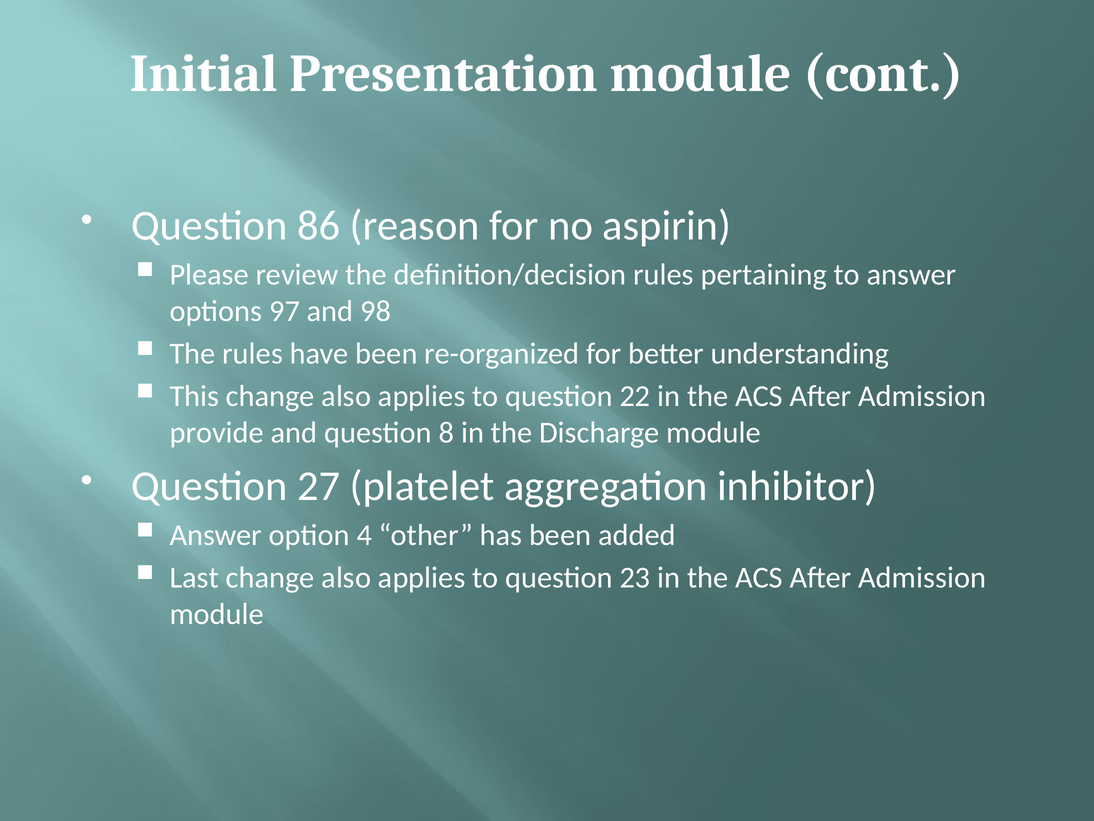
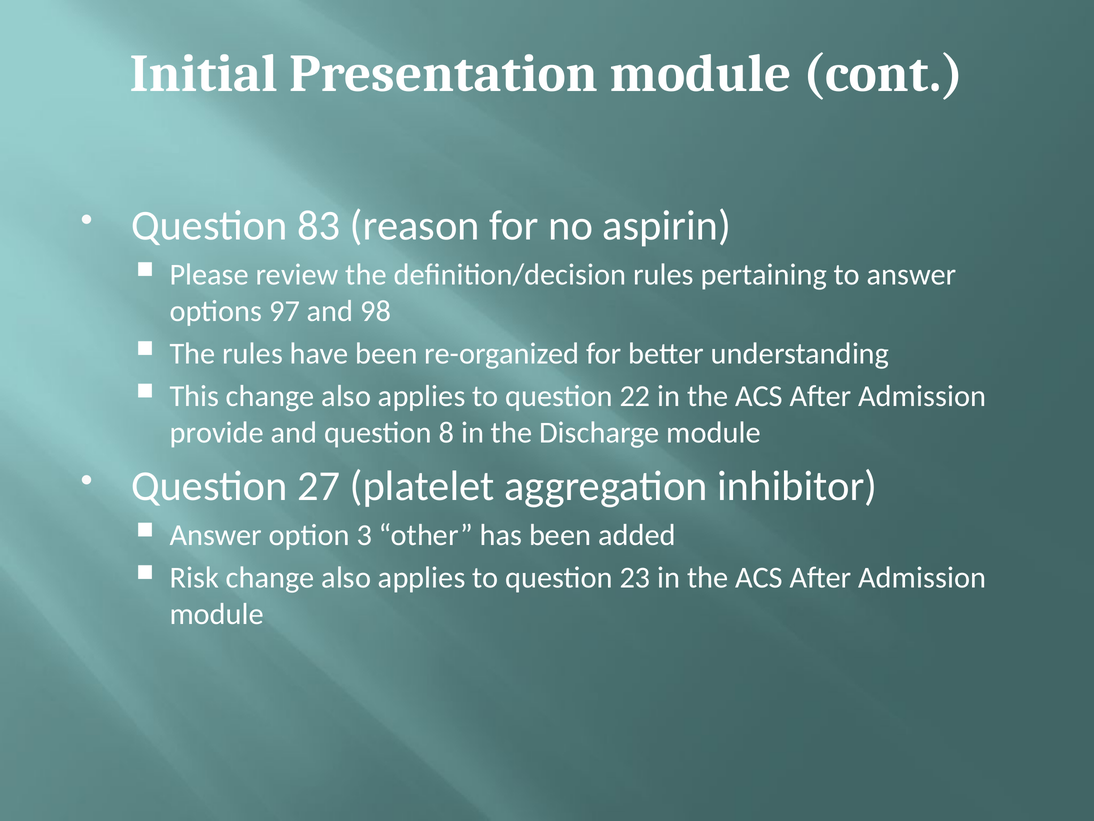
86: 86 -> 83
4: 4 -> 3
Last: Last -> Risk
